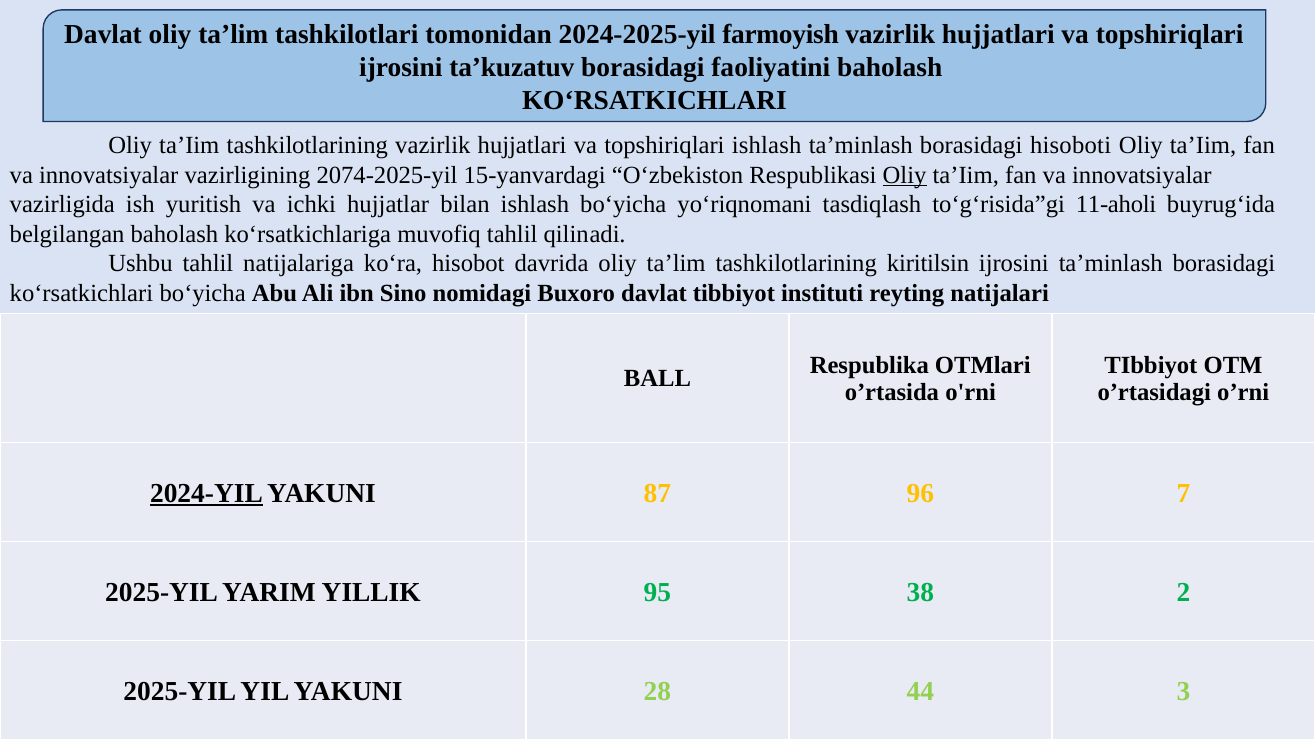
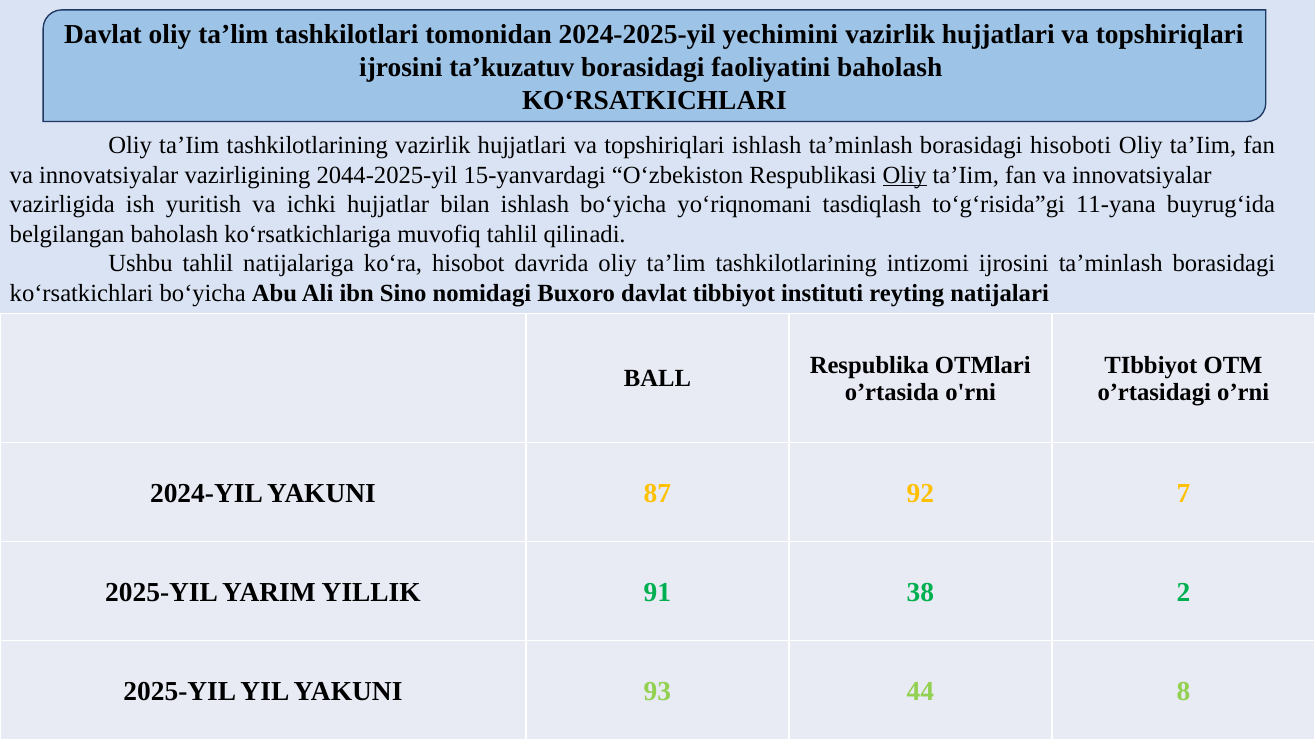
farmoyish: farmoyish -> yechimini
2074-2025-yil: 2074-2025-yil -> 2044-2025-yil
11-aholi: 11-aholi -> 11-yana
kiritilsin: kiritilsin -> intizomi
2024-YIL underline: present -> none
96: 96 -> 92
95: 95 -> 91
28: 28 -> 93
3: 3 -> 8
